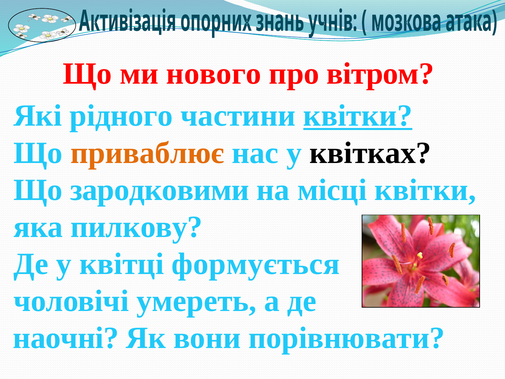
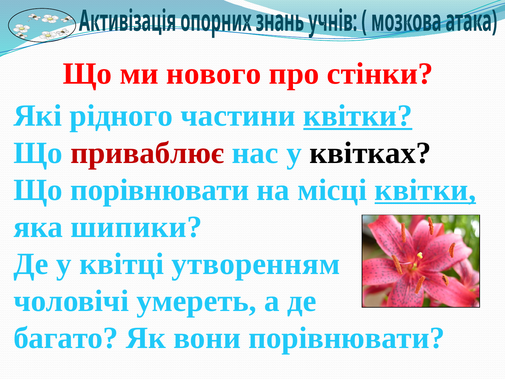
вітром: вітром -> стінки
приваблює colour: orange -> red
Що зародковими: зародковими -> порівнювати
квітки at (425, 190) underline: none -> present
пилкову: пилкову -> шипики
формується: формується -> утворенням
наочні: наочні -> багато
